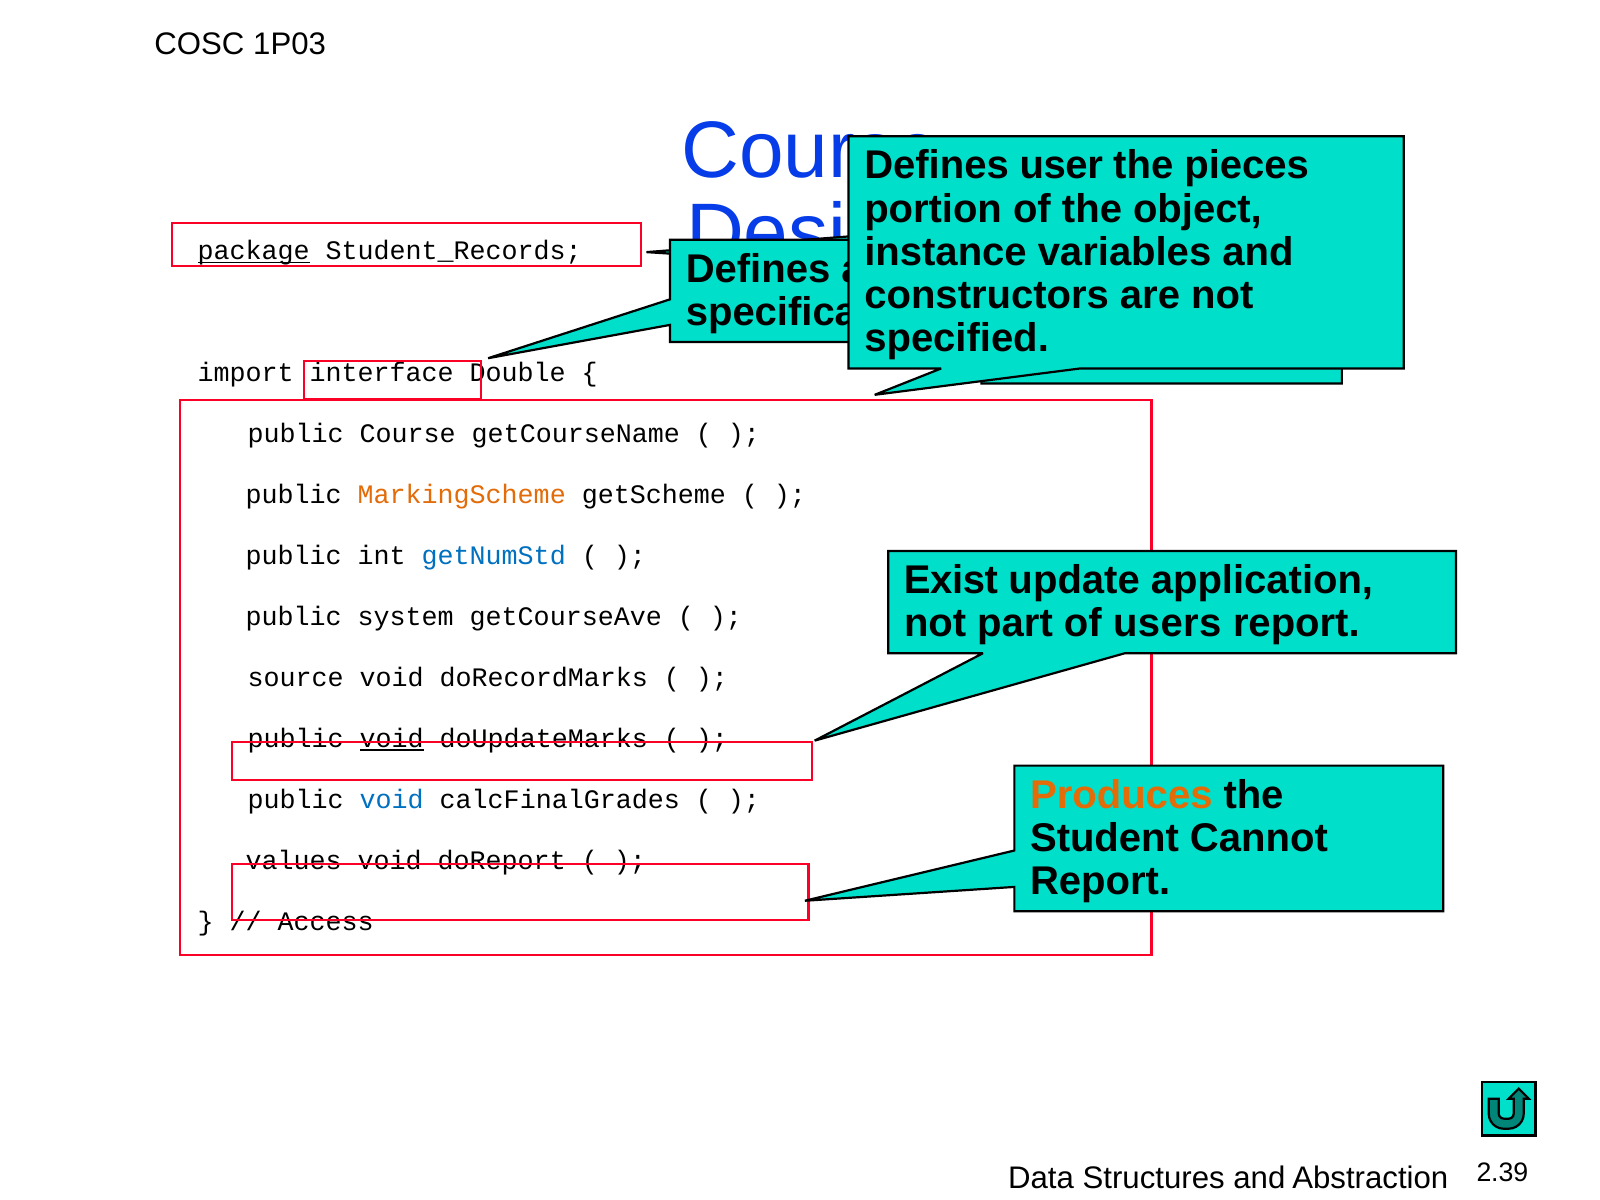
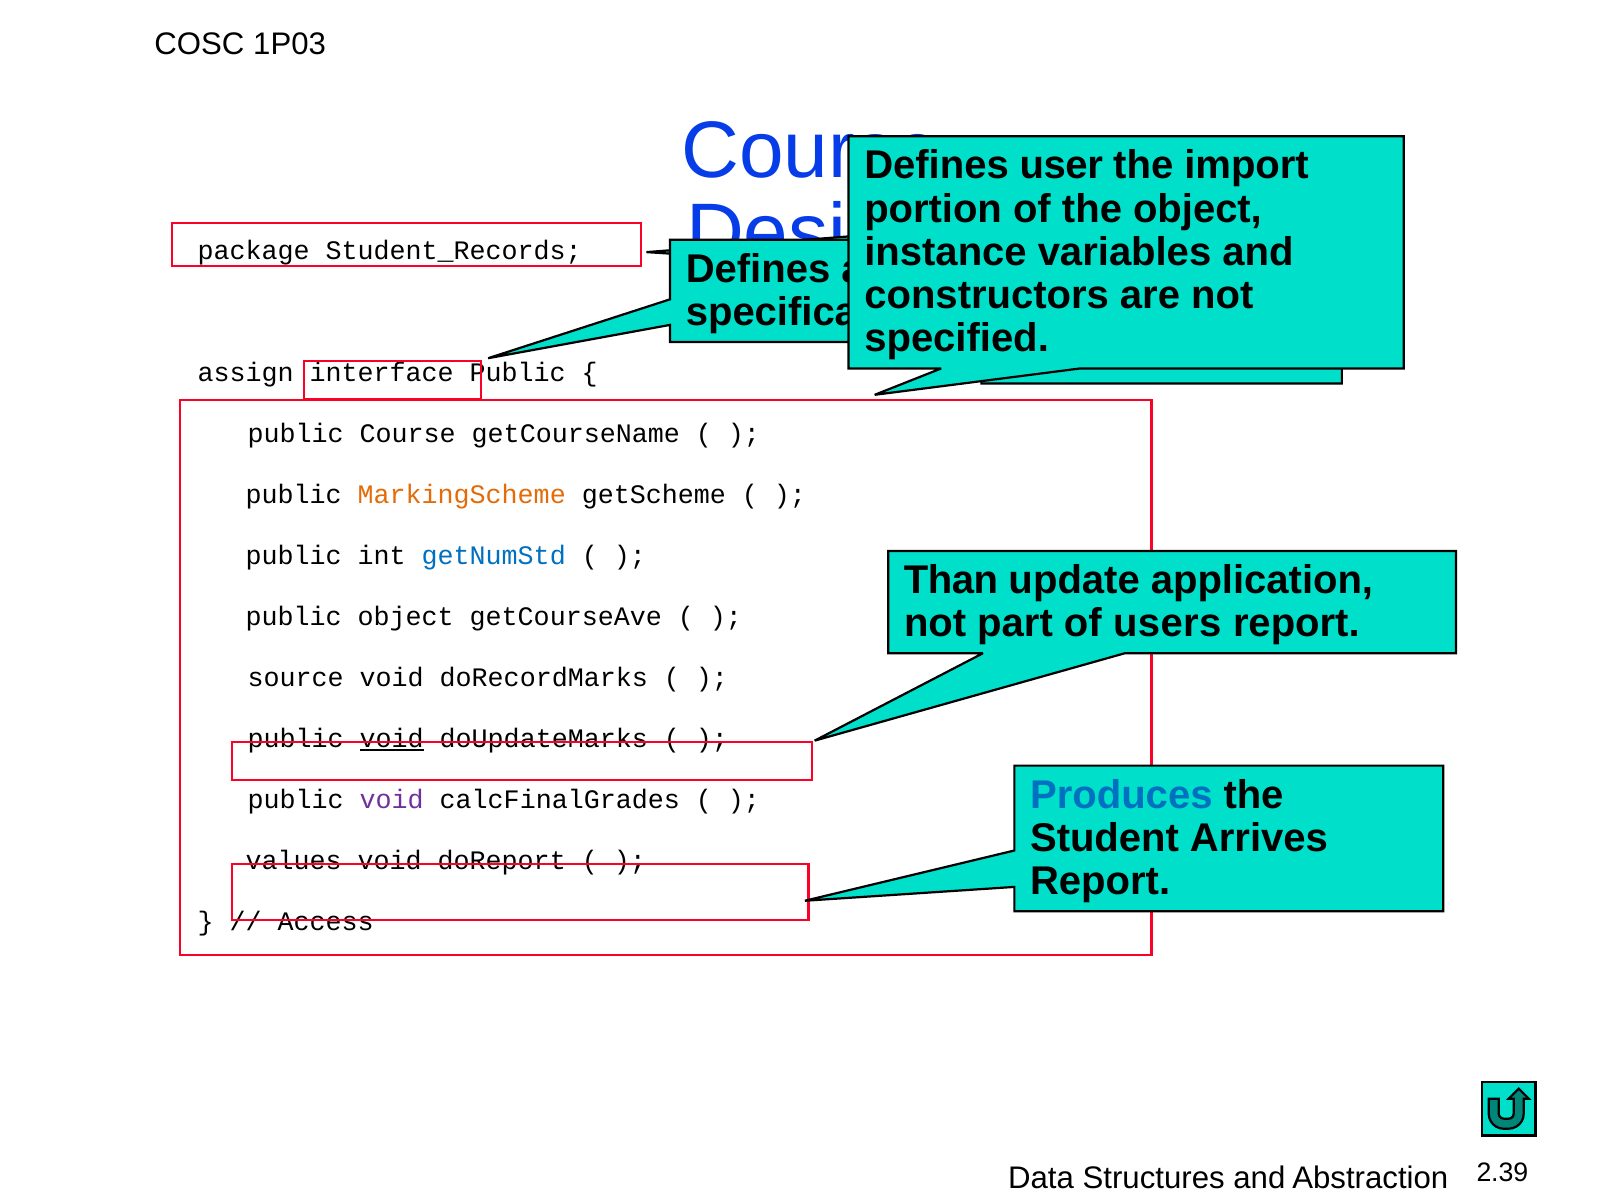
pieces: pieces -> import
package underline: present -> none
import: import -> assign
interface Double: Double -> Public
Exist: Exist -> Than
public system: system -> object
Produces colour: orange -> blue
void at (392, 799) colour: blue -> purple
Cannot: Cannot -> Arrives
